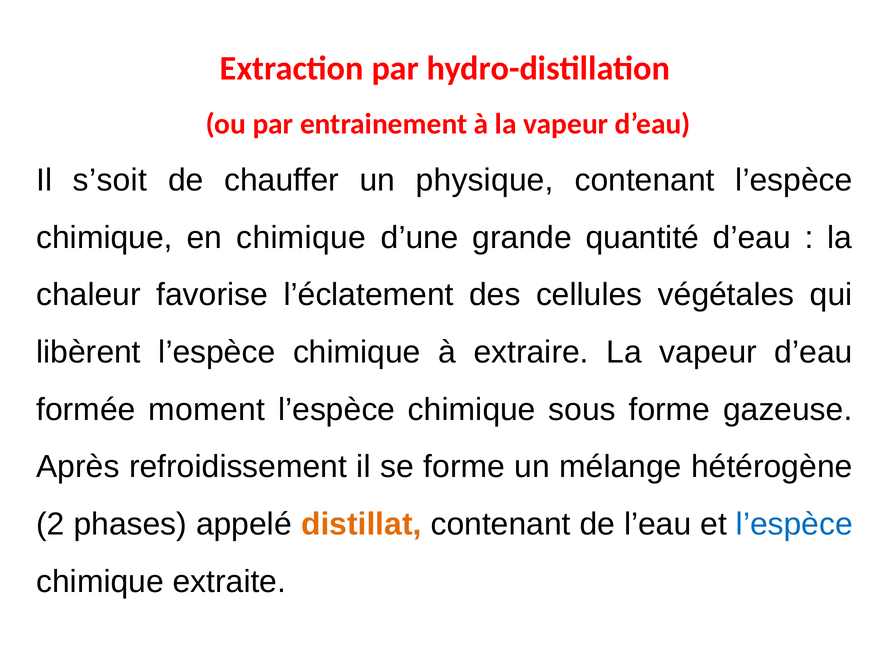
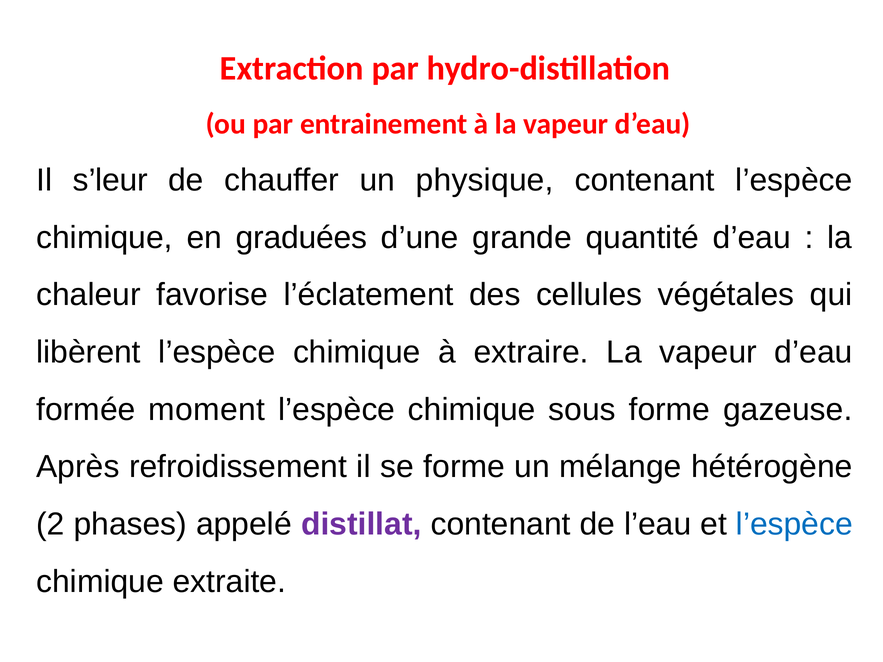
s’soit: s’soit -> s’leur
en chimique: chimique -> graduées
distillat colour: orange -> purple
